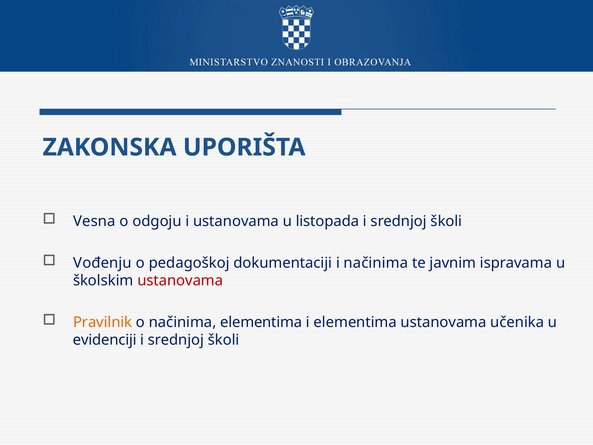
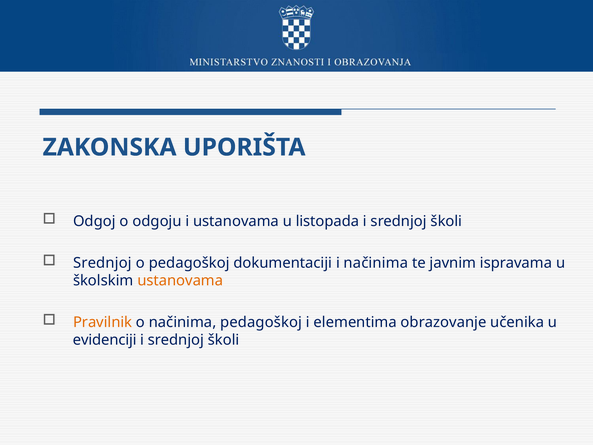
Vesna: Vesna -> Odgoj
Vođenju at (103, 263): Vođenju -> Srednjoj
ustanovama at (180, 281) colour: red -> orange
načinima elementima: elementima -> pedagoškoj
elementima ustanovama: ustanovama -> obrazovanje
